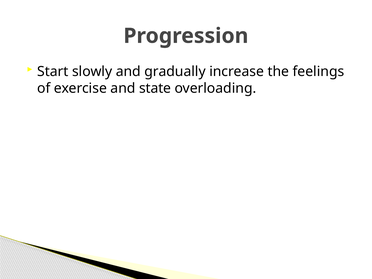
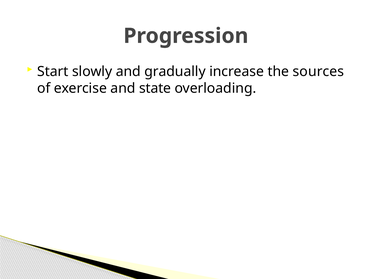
feelings: feelings -> sources
